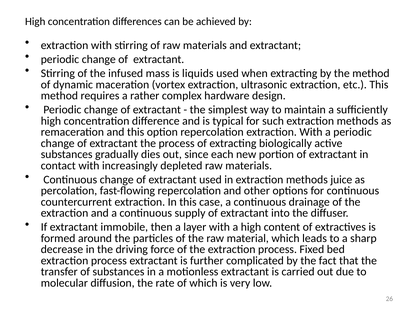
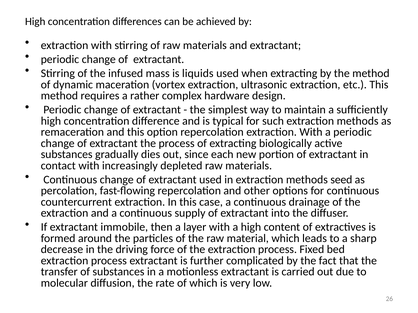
juice: juice -> seed
